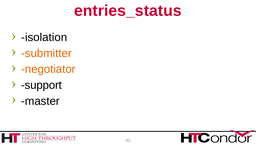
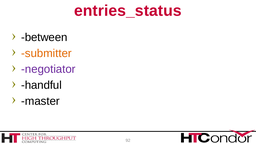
isolation: isolation -> between
negotiator colour: orange -> purple
support: support -> handful
